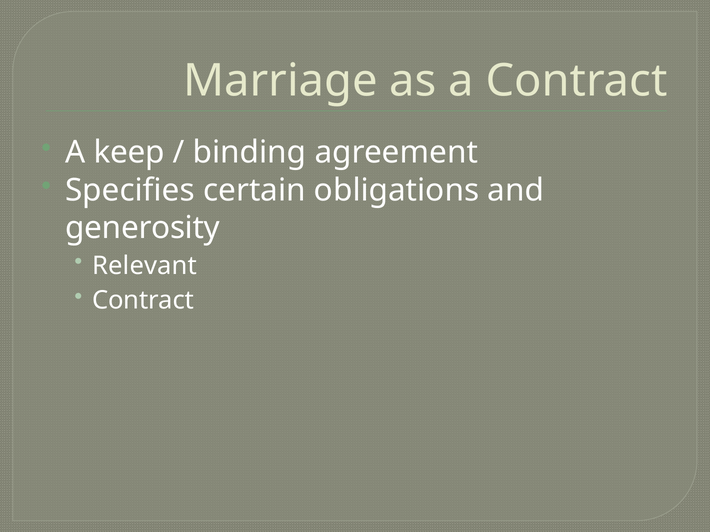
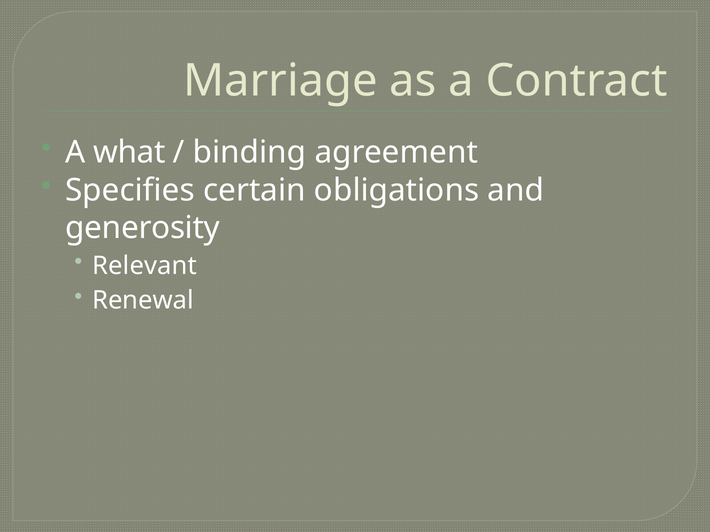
keep: keep -> what
Contract at (143, 301): Contract -> Renewal
